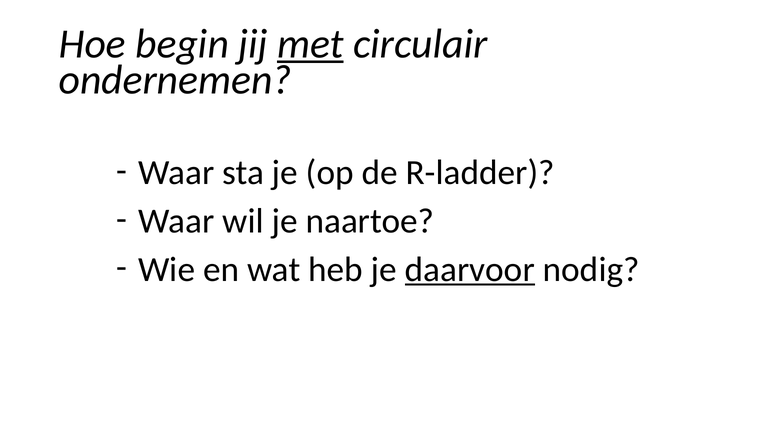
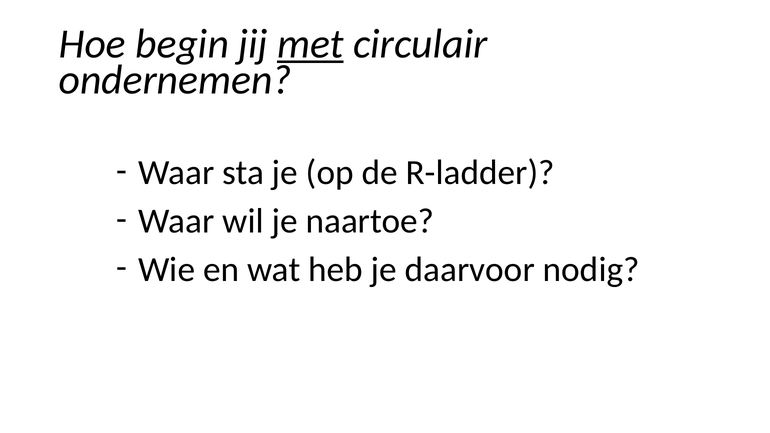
daarvoor underline: present -> none
